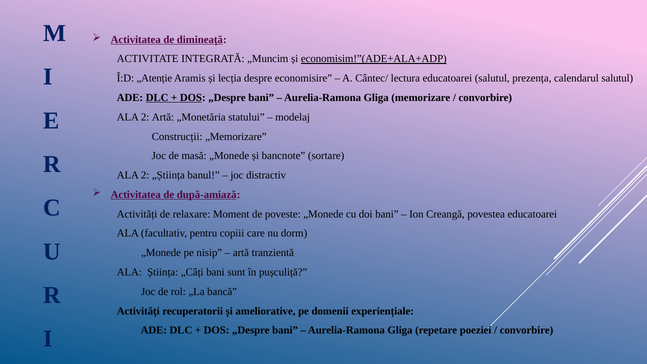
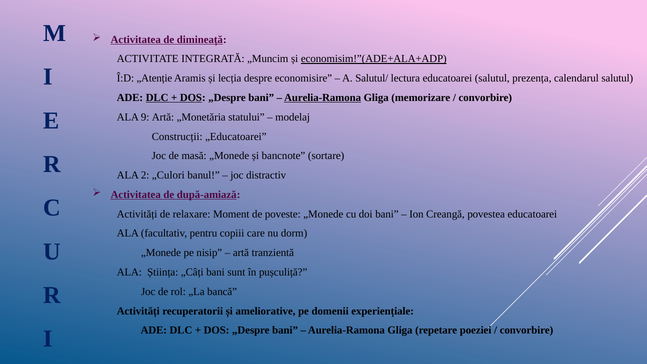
Cântec/: Cântec/ -> Salutul/
Aurelia-Ramona at (323, 98) underline: none -> present
2 at (145, 117): 2 -> 9
„Memorizare: „Memorizare -> „Educatoarei
„Știința: „Știința -> „Culori
